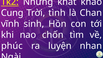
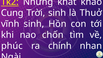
Trời tình: tình -> sinh
Chan: Chan -> Thuở
luyện: luyện -> chính
